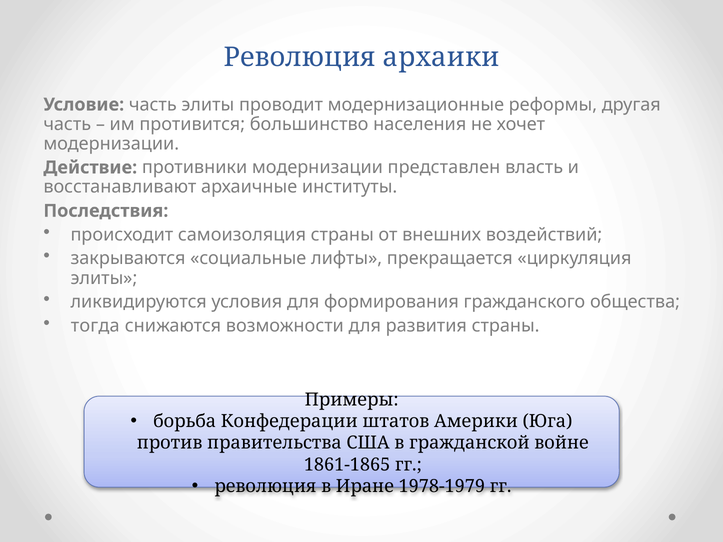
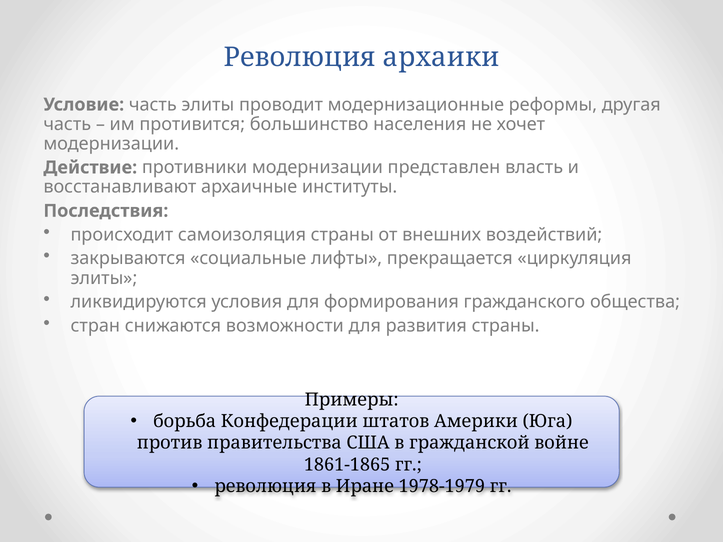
тогда: тогда -> стран
